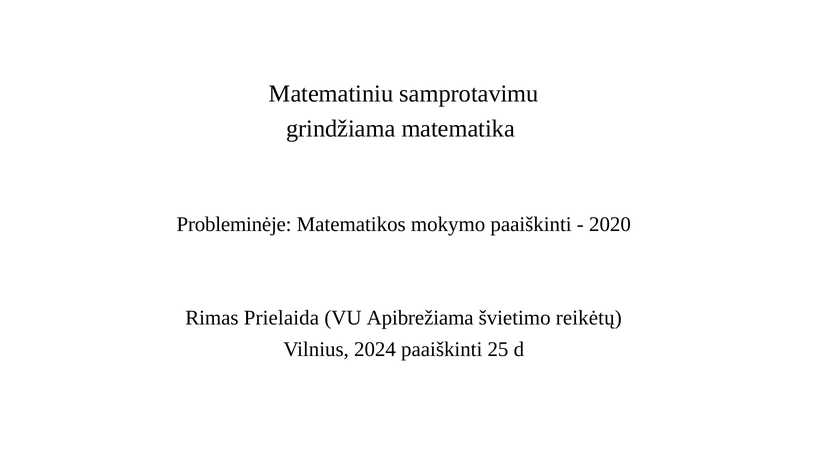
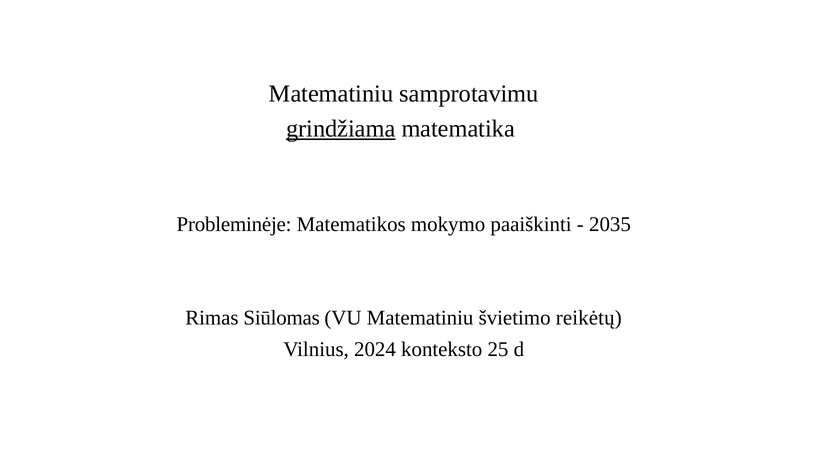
grindžiama underline: none -> present
2020: 2020 -> 2035
Prielaida: Prielaida -> Siūlomas
VU Apibrežiama: Apibrežiama -> Matematiniu
2024 paaiškinti: paaiškinti -> konteksto
